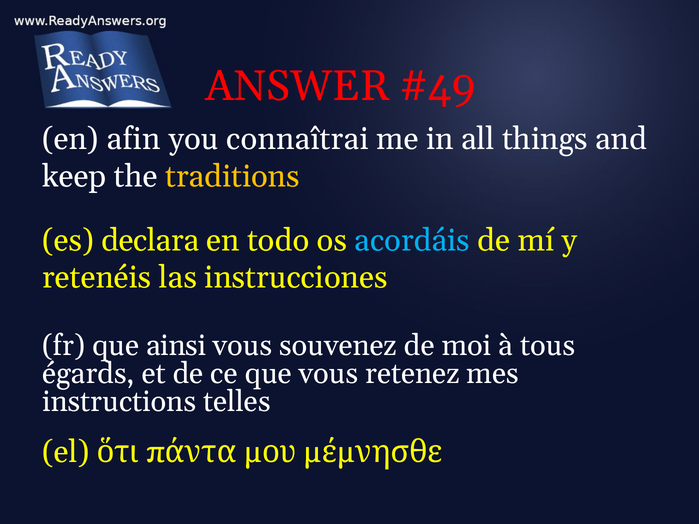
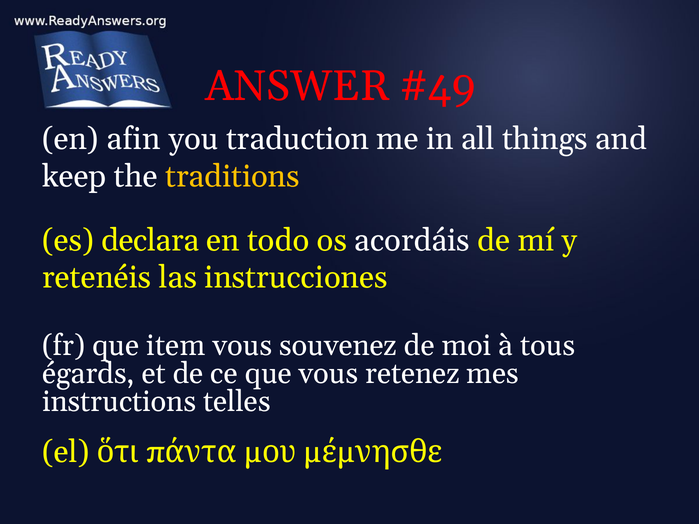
connaîtrai: connaîtrai -> traduction
acordáis colour: light blue -> white
ainsi: ainsi -> item
